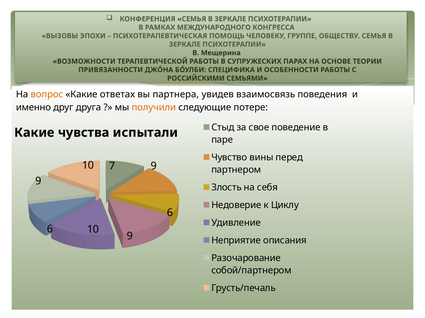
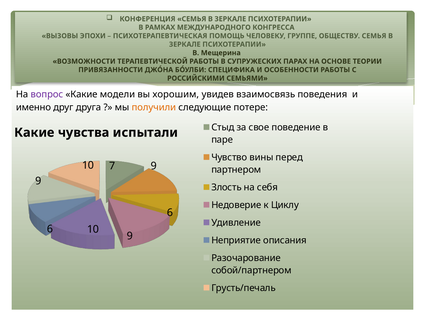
вопрос colour: orange -> purple
ответах: ответах -> модели
партнера: партнера -> хорошим
